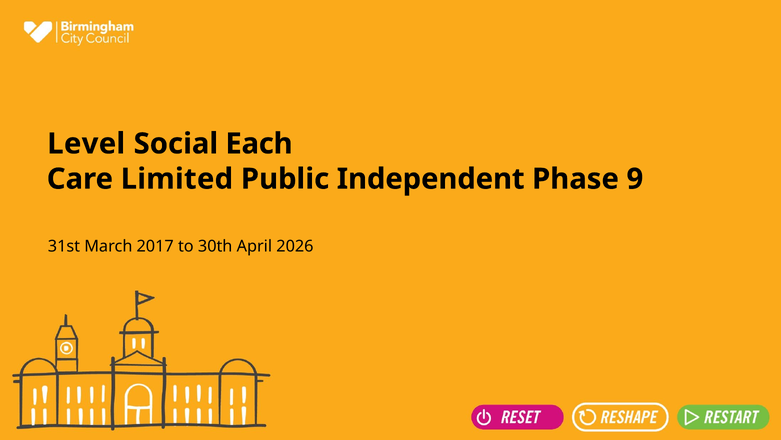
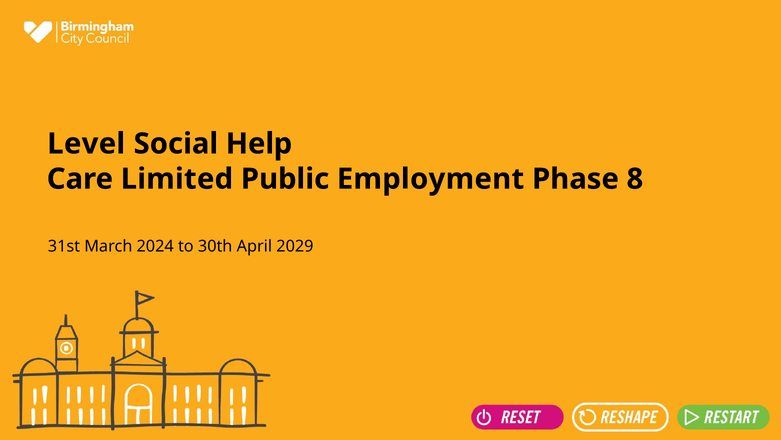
Each: Each -> Help
Independent: Independent -> Employment
9: 9 -> 8
2017: 2017 -> 2024
2026: 2026 -> 2029
